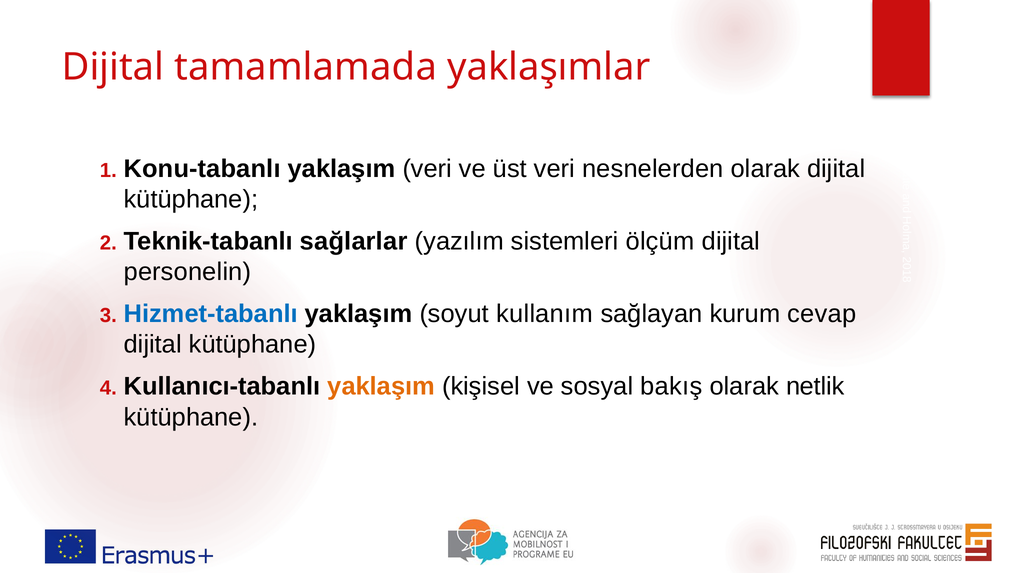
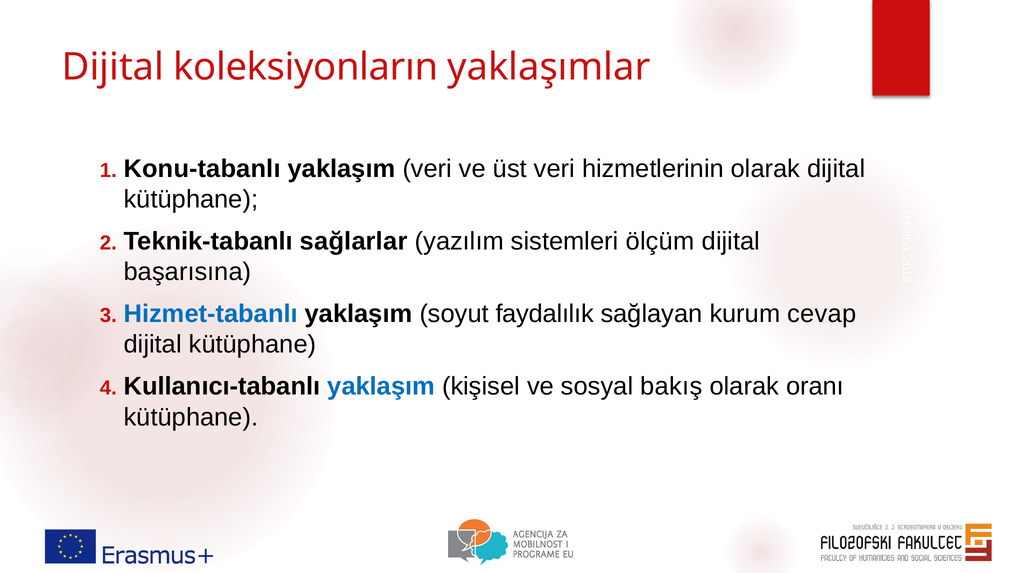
tamamlamada: tamamlamada -> koleksiyonların
nesnelerden: nesnelerden -> hizmetlerinin
personelin: personelin -> başarısına
kullanım: kullanım -> faydalılık
yaklaşım at (381, 387) colour: orange -> blue
netlik: netlik -> oranı
